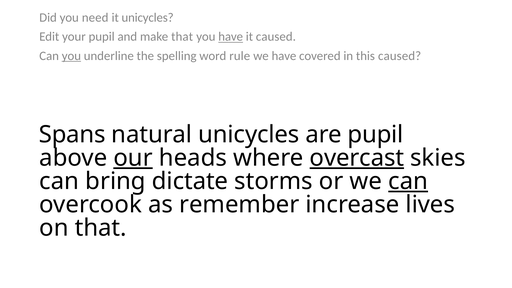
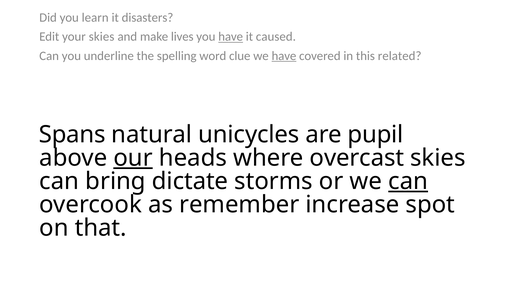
need: need -> learn
it unicycles: unicycles -> disasters
your pupil: pupil -> skies
make that: that -> lives
you at (71, 56) underline: present -> none
rule: rule -> clue
have at (284, 56) underline: none -> present
this caused: caused -> related
overcast underline: present -> none
lives: lives -> spot
